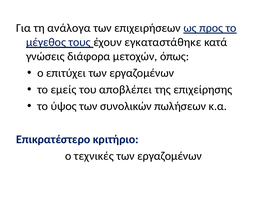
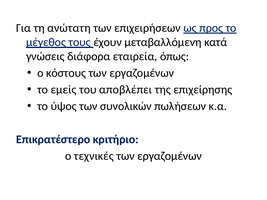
ανάλογα: ανάλογα -> ανώτατη
εγκαταστάθηκε: εγκαταστάθηκε -> μεταβαλλόμενη
μετοχών: μετοχών -> εταιρεία
επιτύχει: επιτύχει -> κόστους
